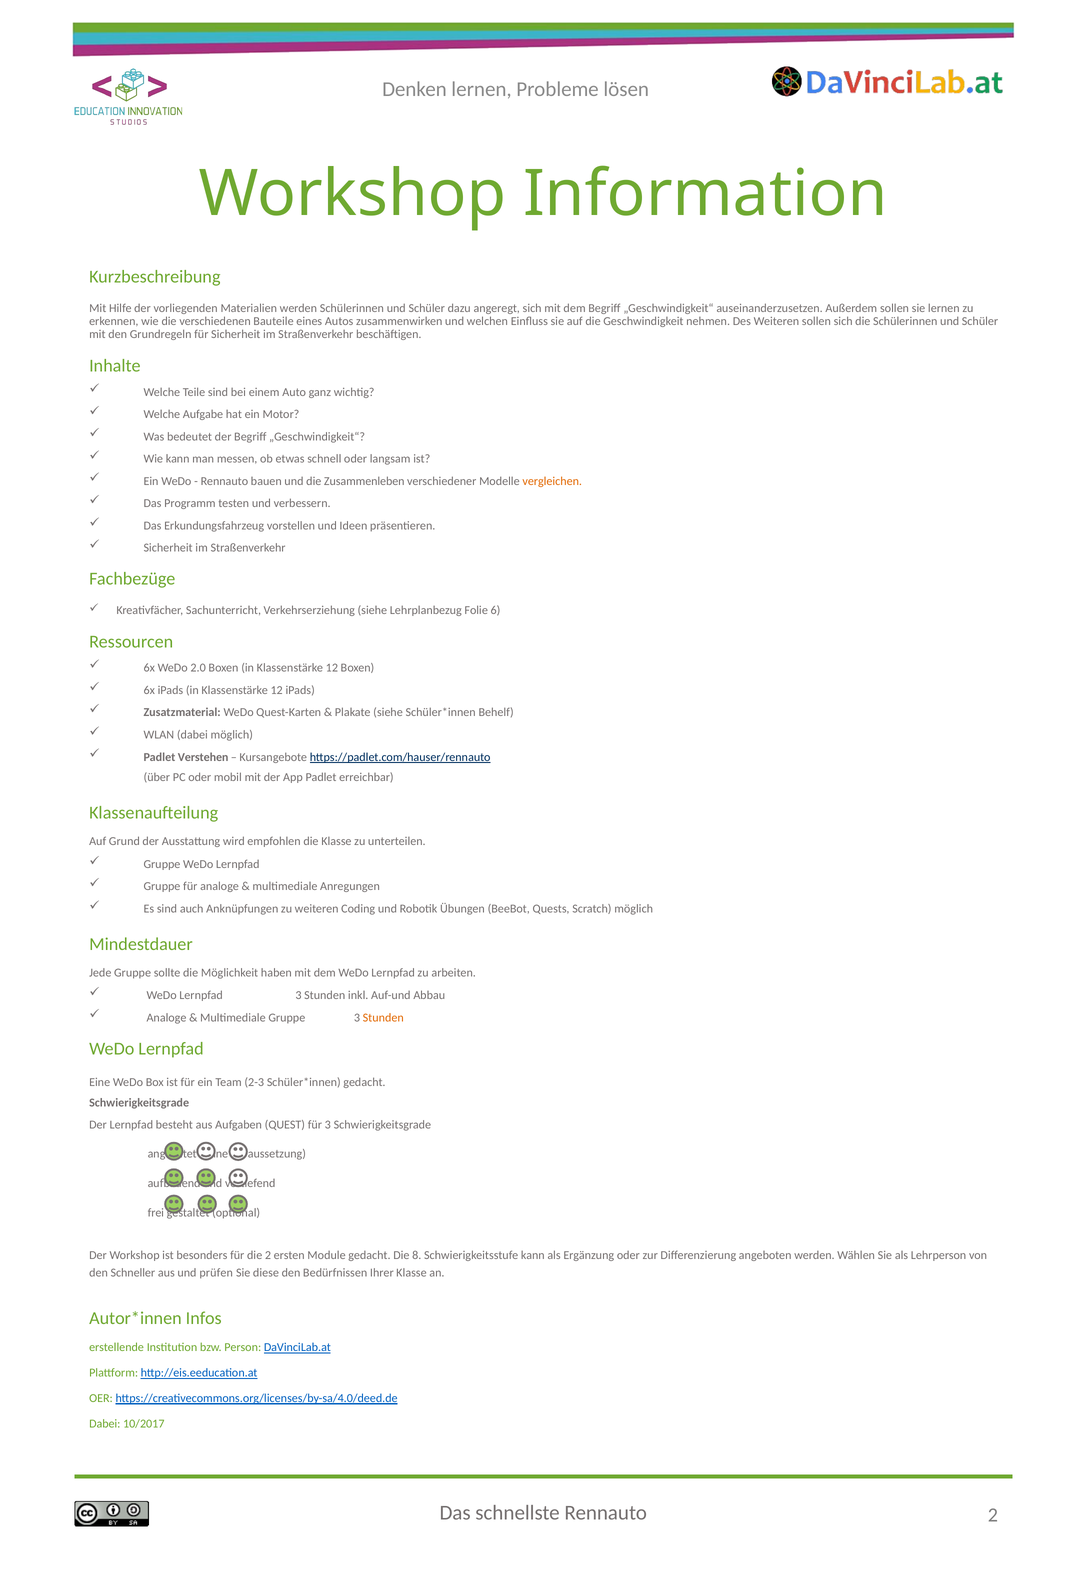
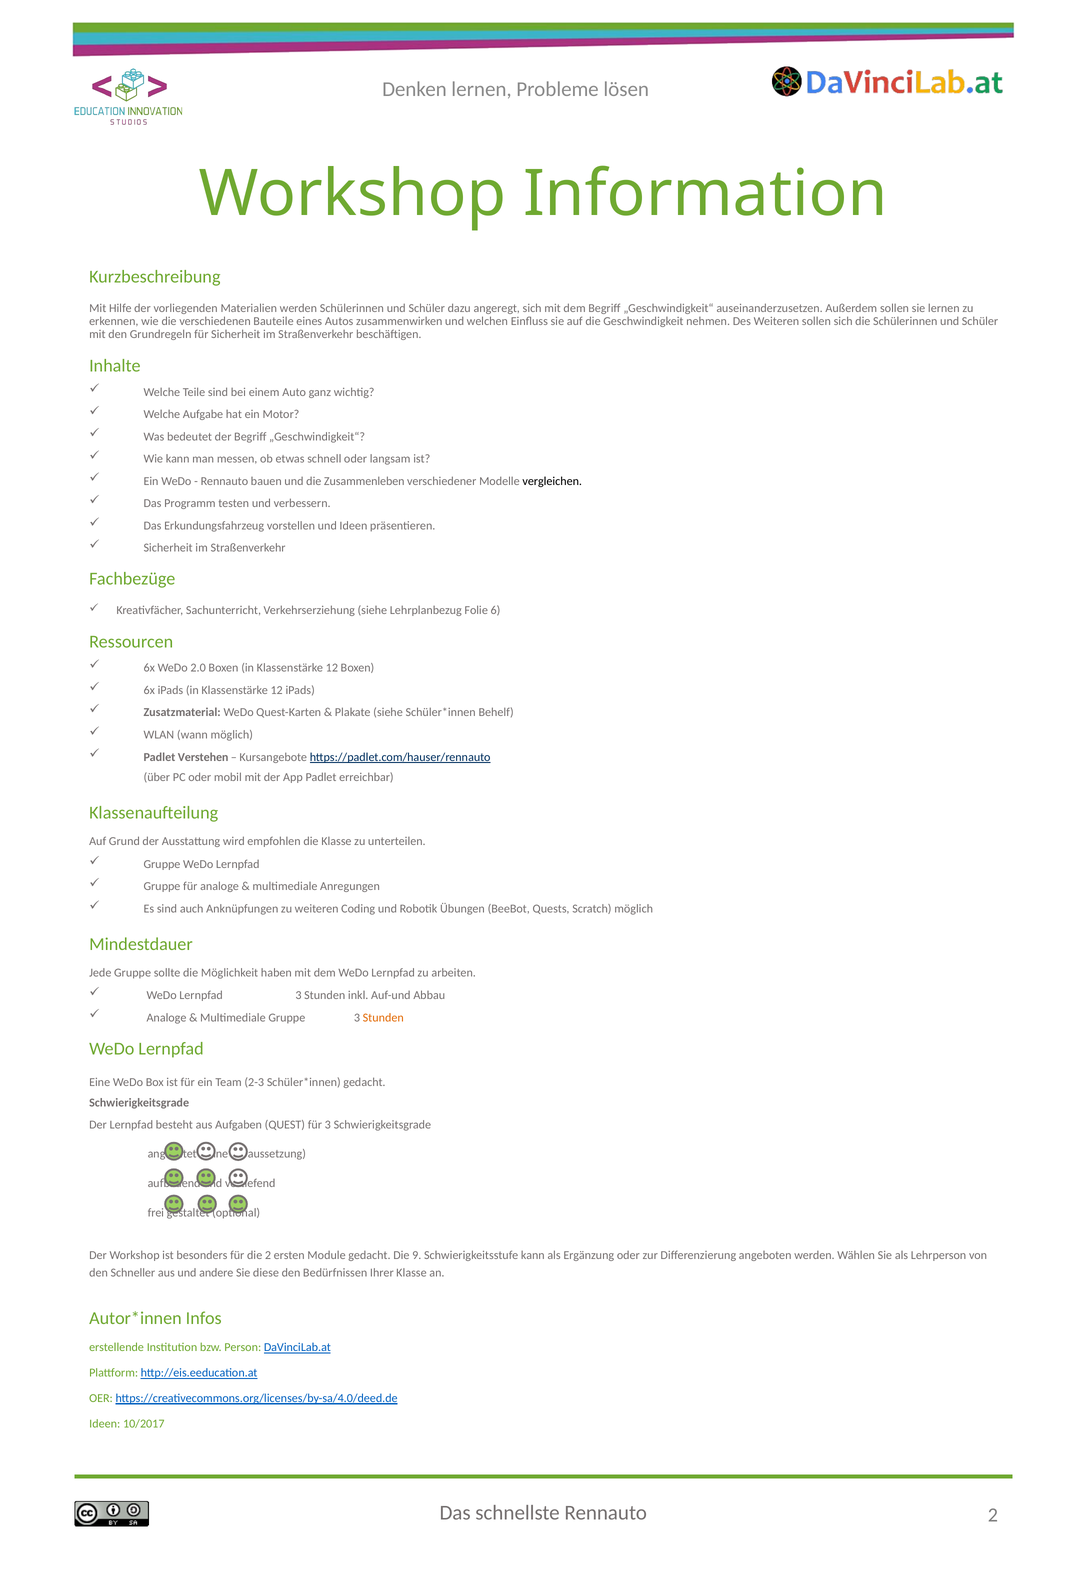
vergleichen colour: orange -> black
WLAN dabei: dabei -> wann
8: 8 -> 9
prüfen: prüfen -> andere
Dabei at (105, 1423): Dabei -> Ideen
